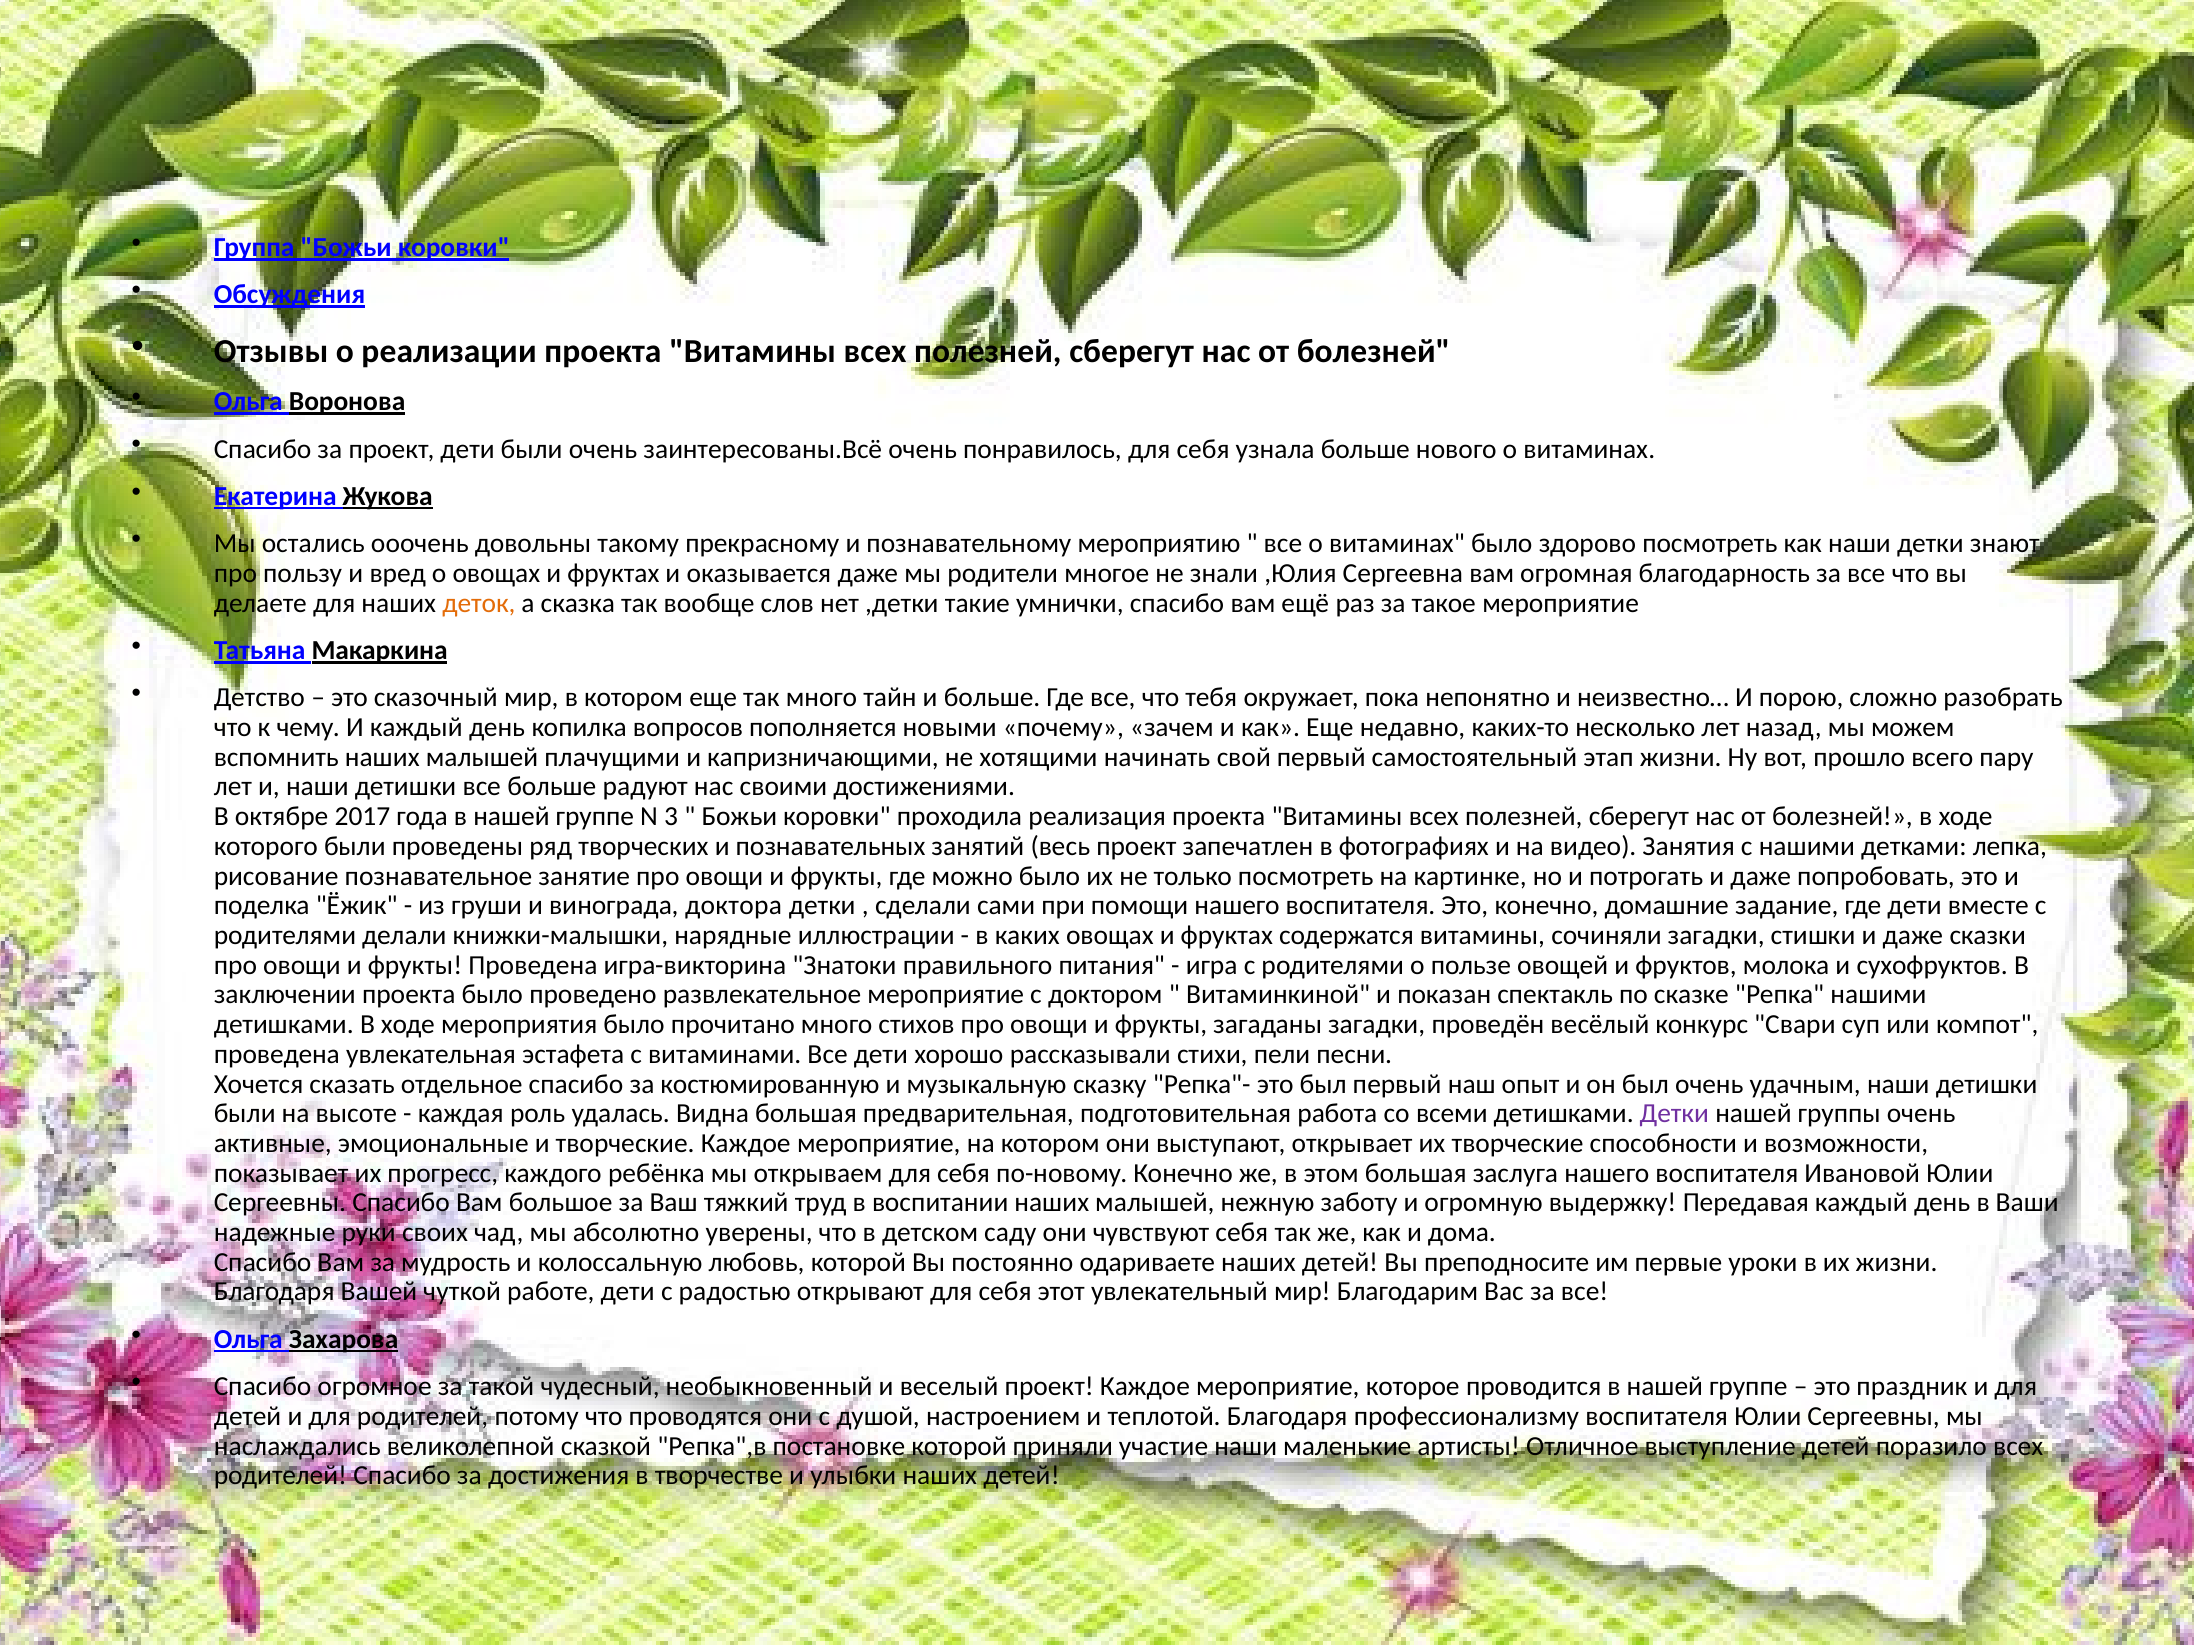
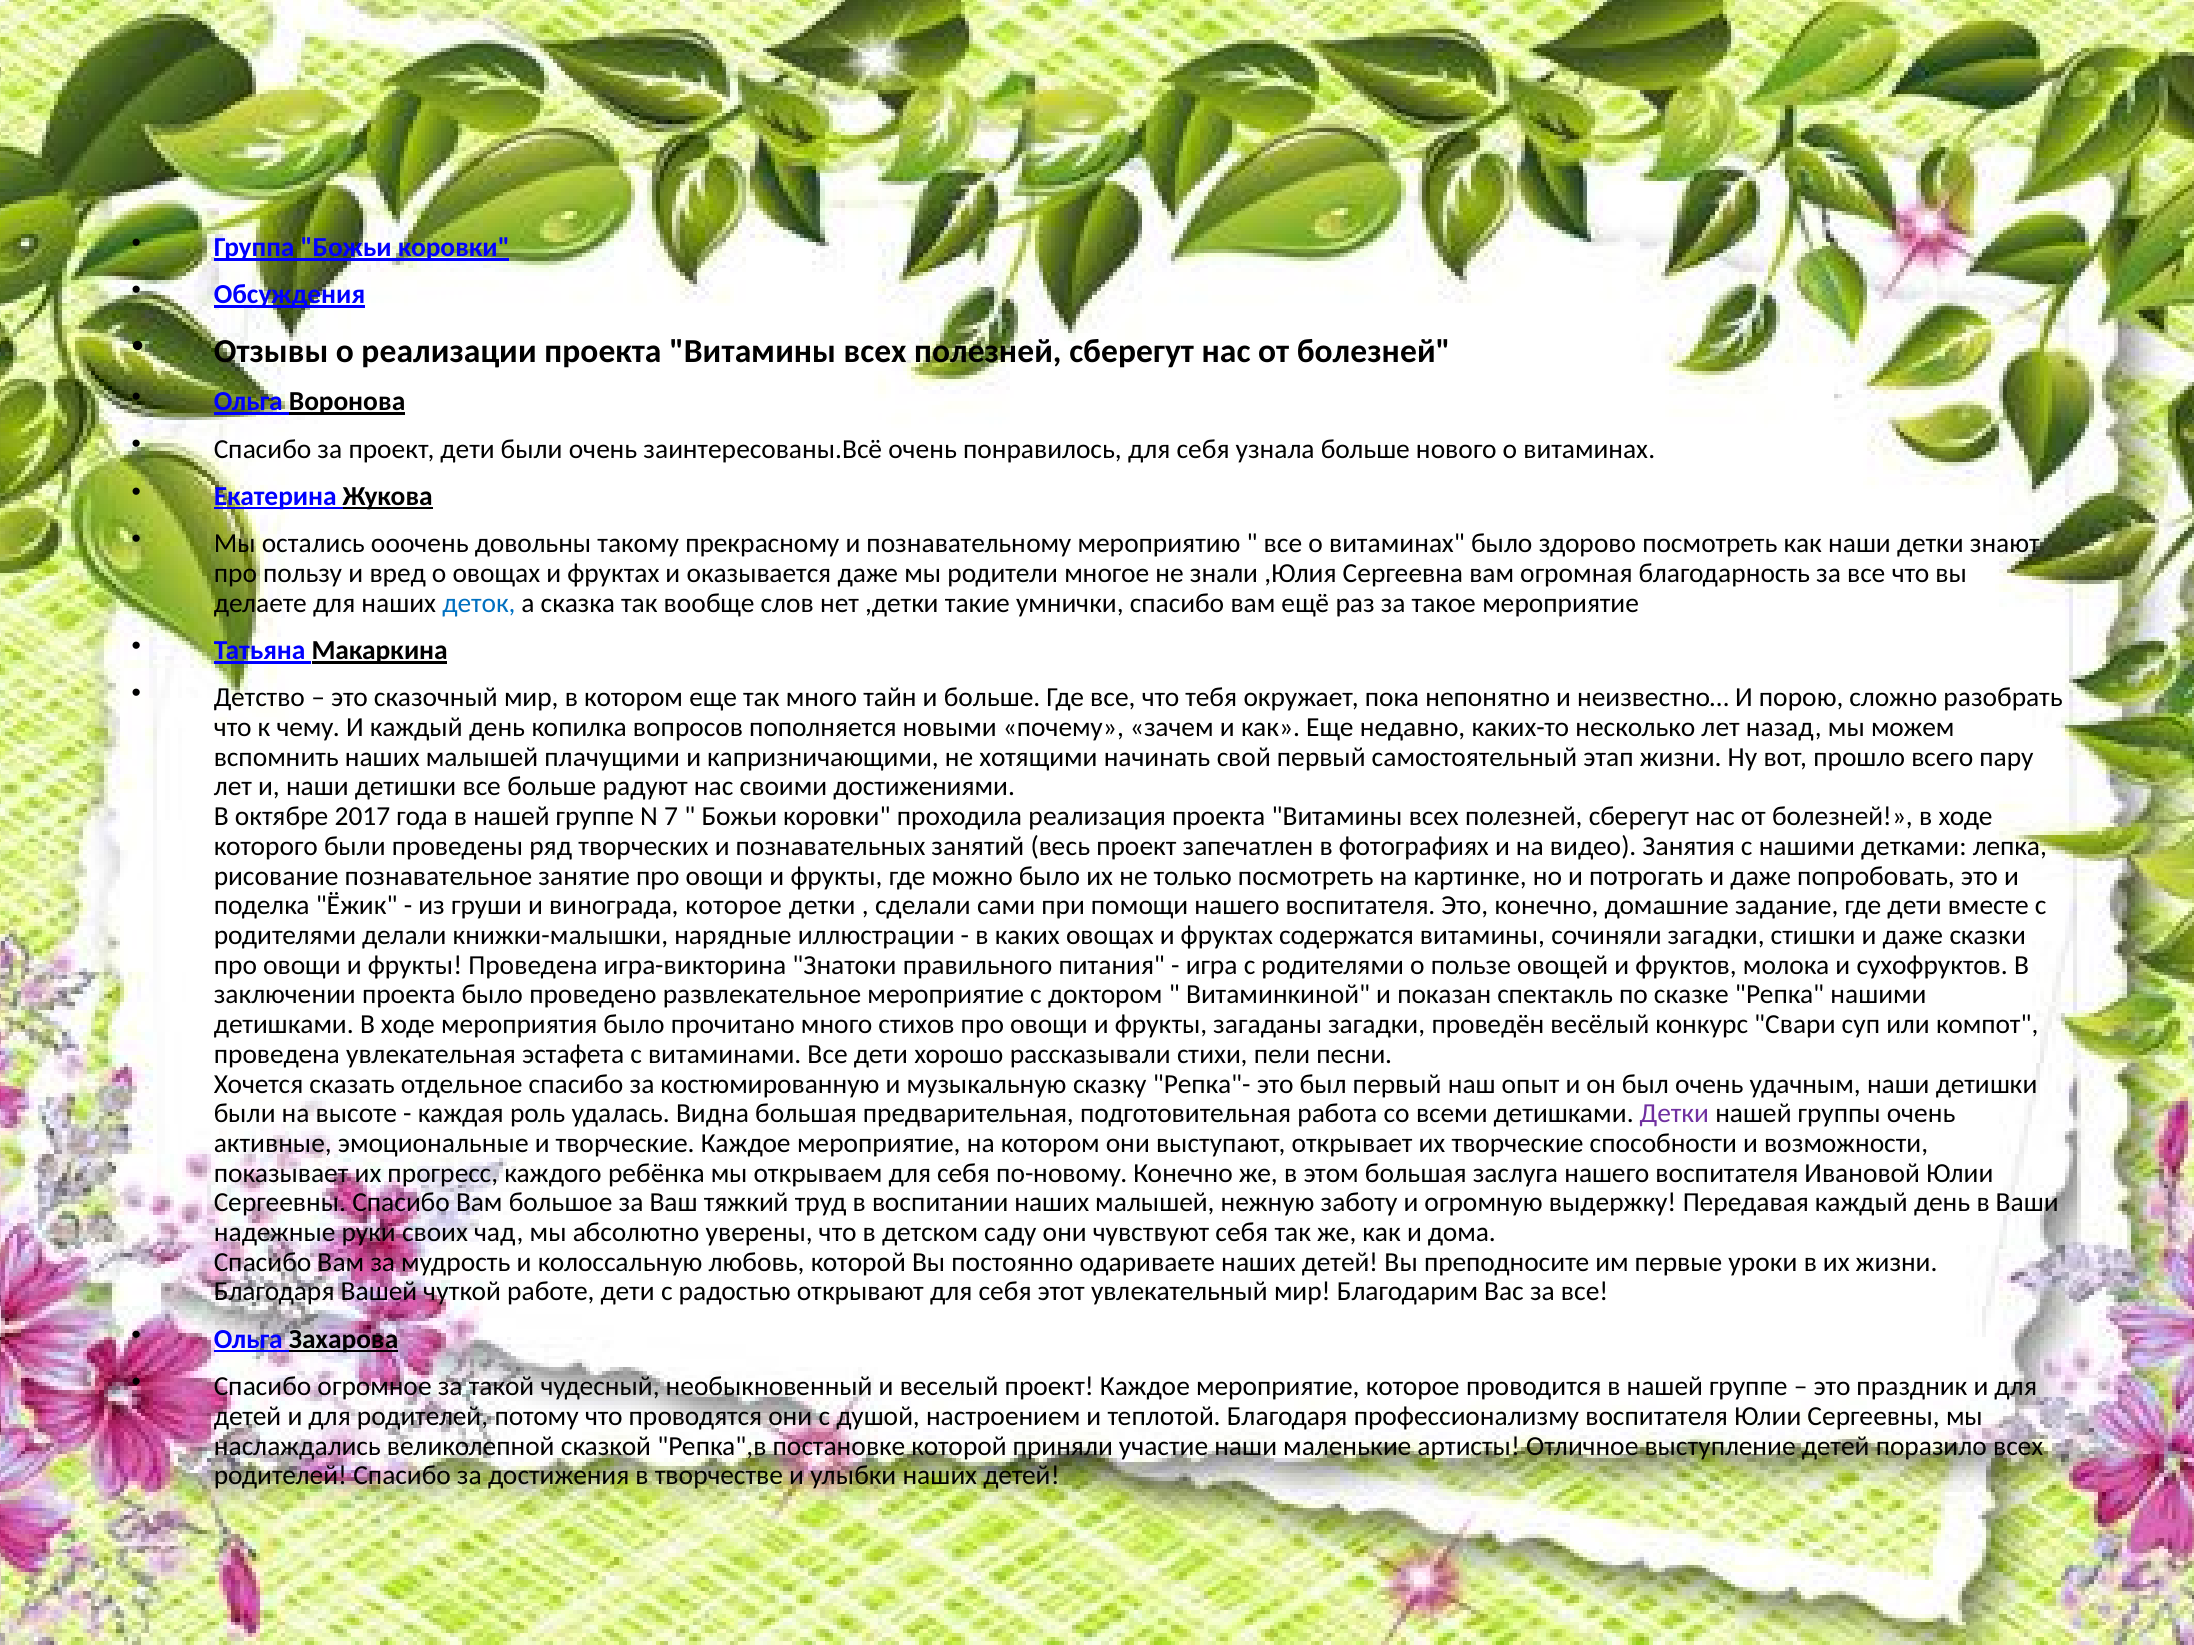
деток colour: orange -> blue
3: 3 -> 7
винограда доктора: доктора -> которое
